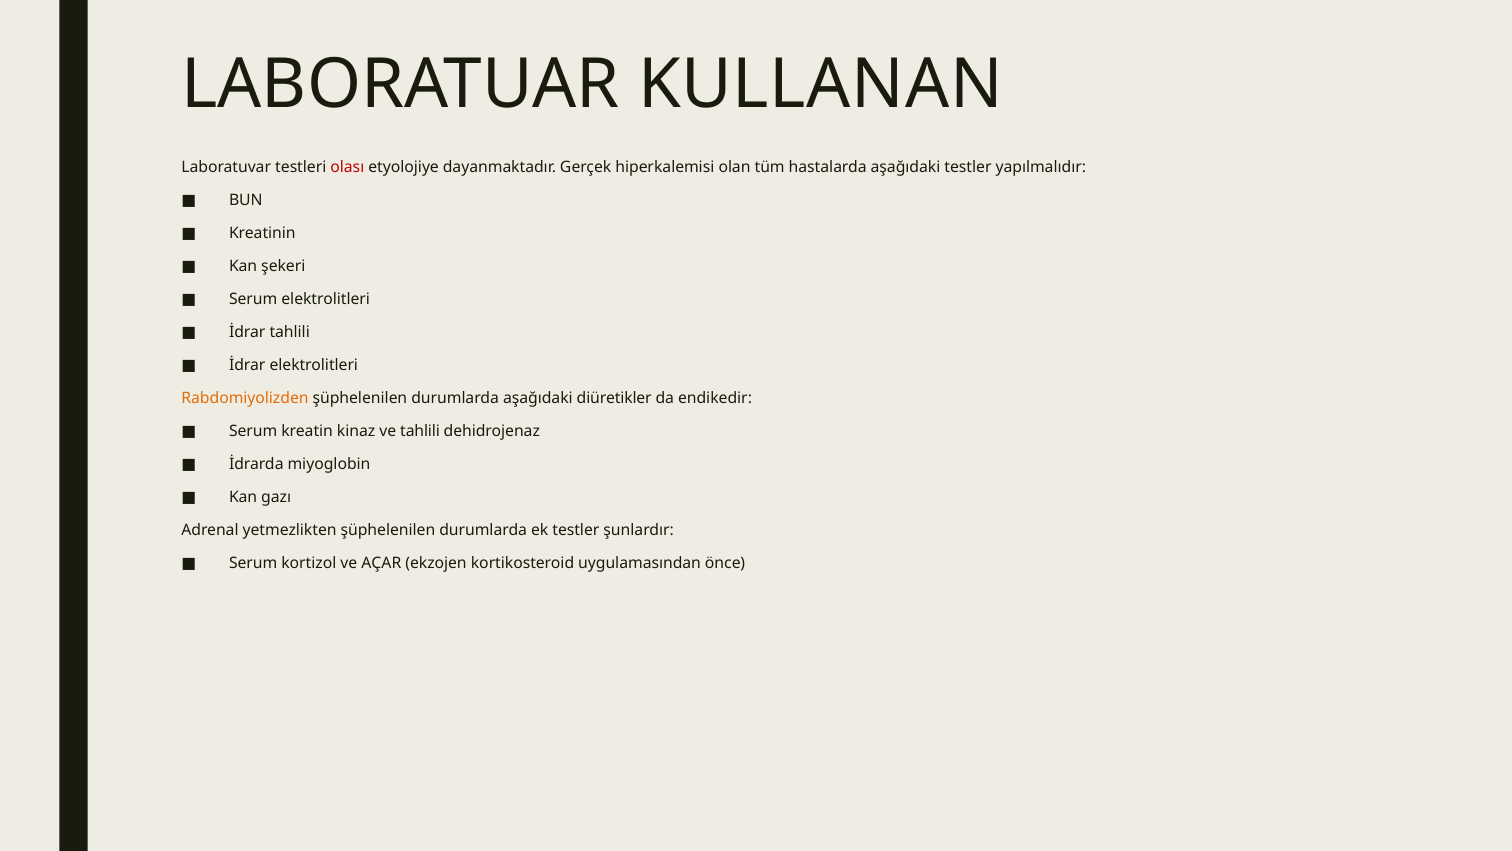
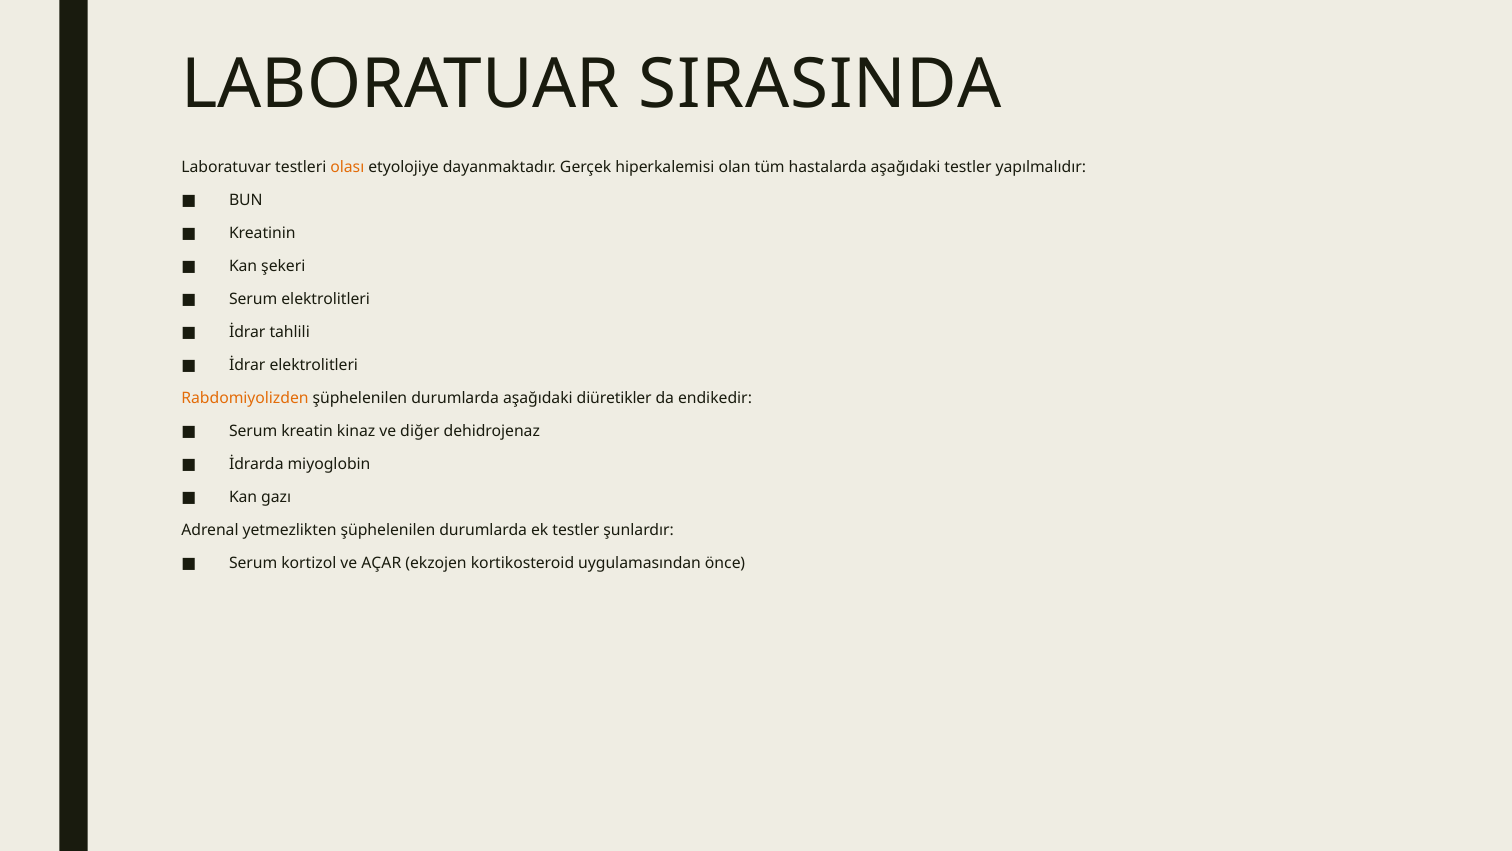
KULLANAN: KULLANAN -> SIRASINDA
olası colour: red -> orange
ve tahlili: tahlili -> diğer
